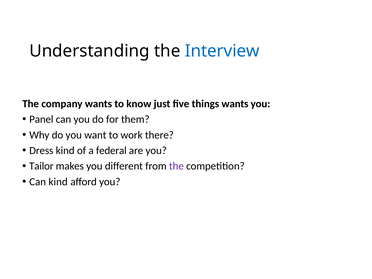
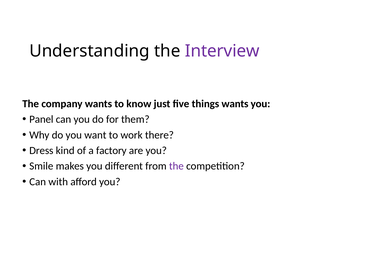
Interview colour: blue -> purple
federal: federal -> factory
Tailor: Tailor -> Smile
Can kind: kind -> with
